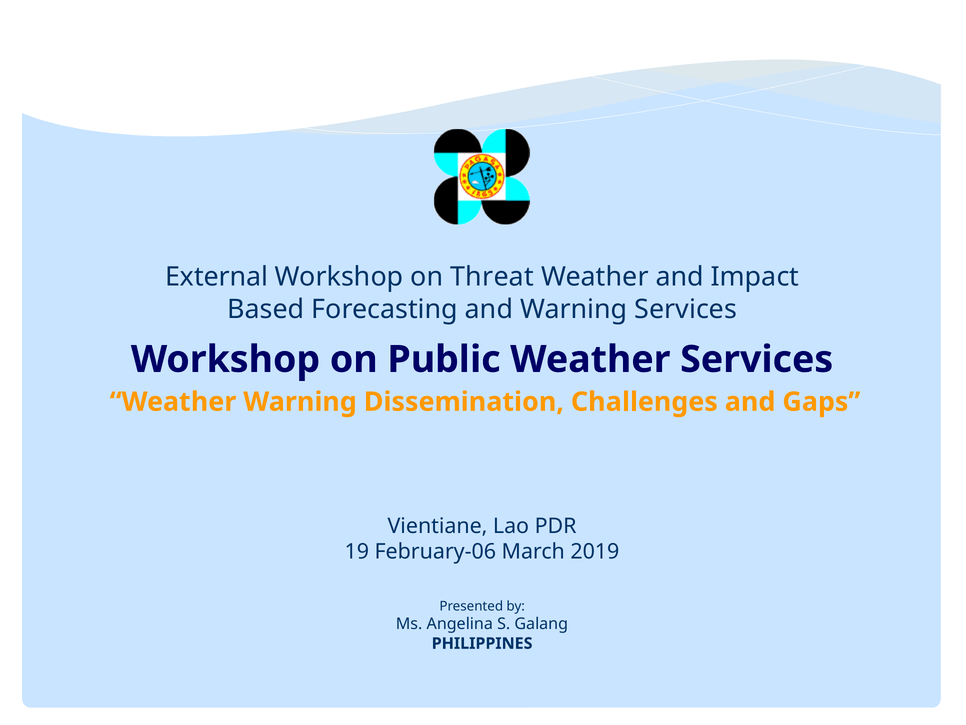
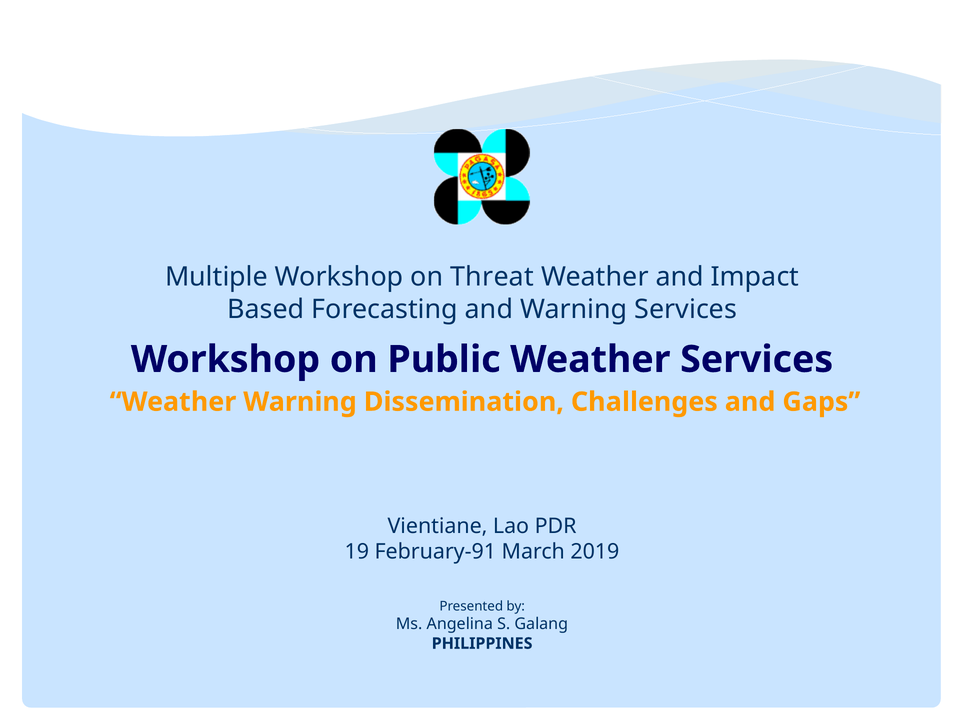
External: External -> Multiple
February-06: February-06 -> February-91
